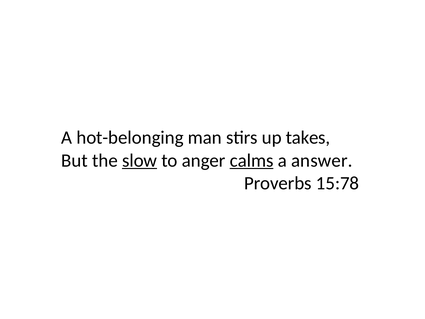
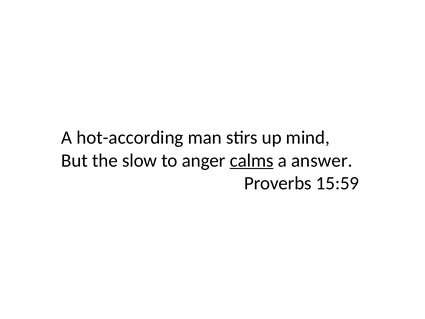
hot-belonging: hot-belonging -> hot-according
takes: takes -> mind
slow underline: present -> none
15:78: 15:78 -> 15:59
